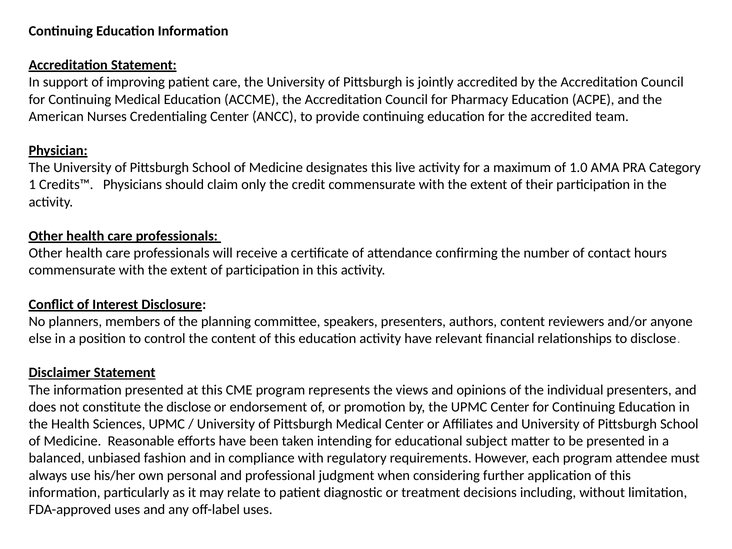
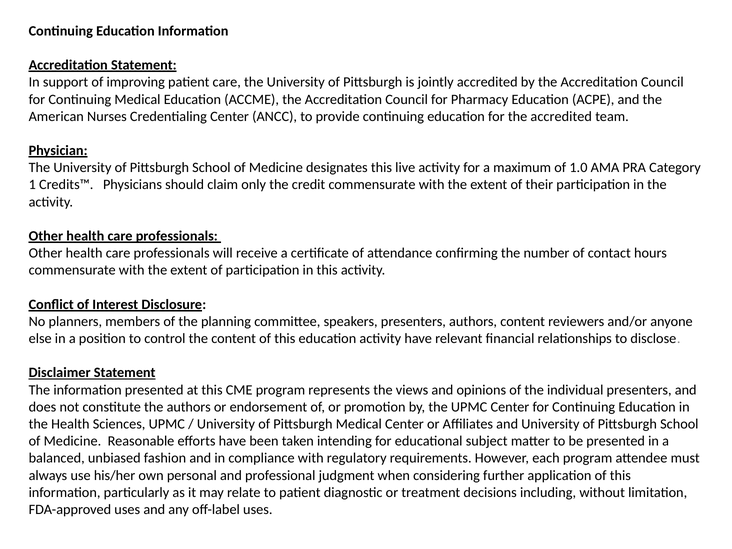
the disclose: disclose -> authors
